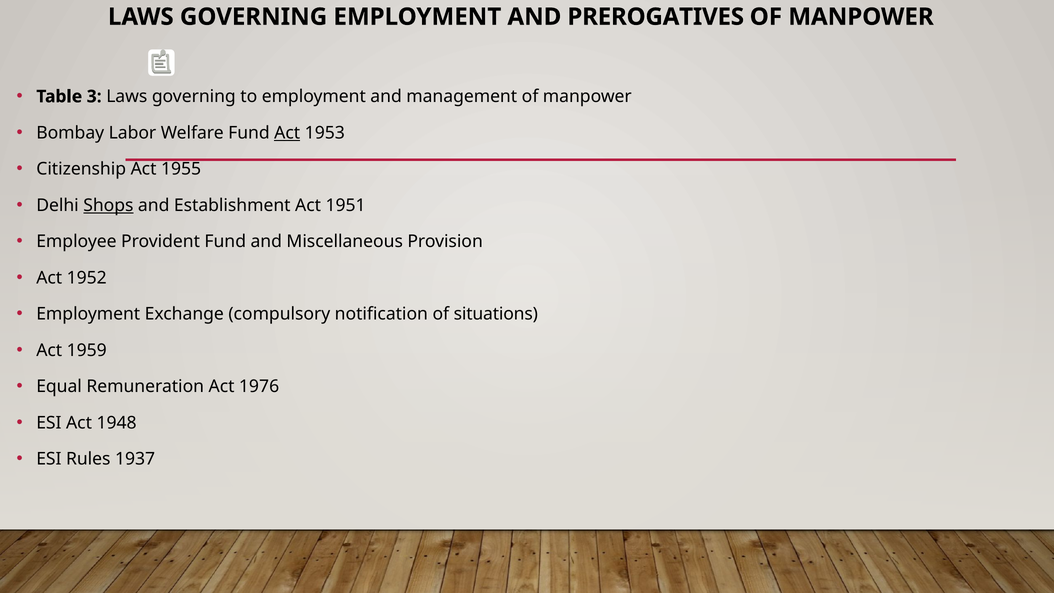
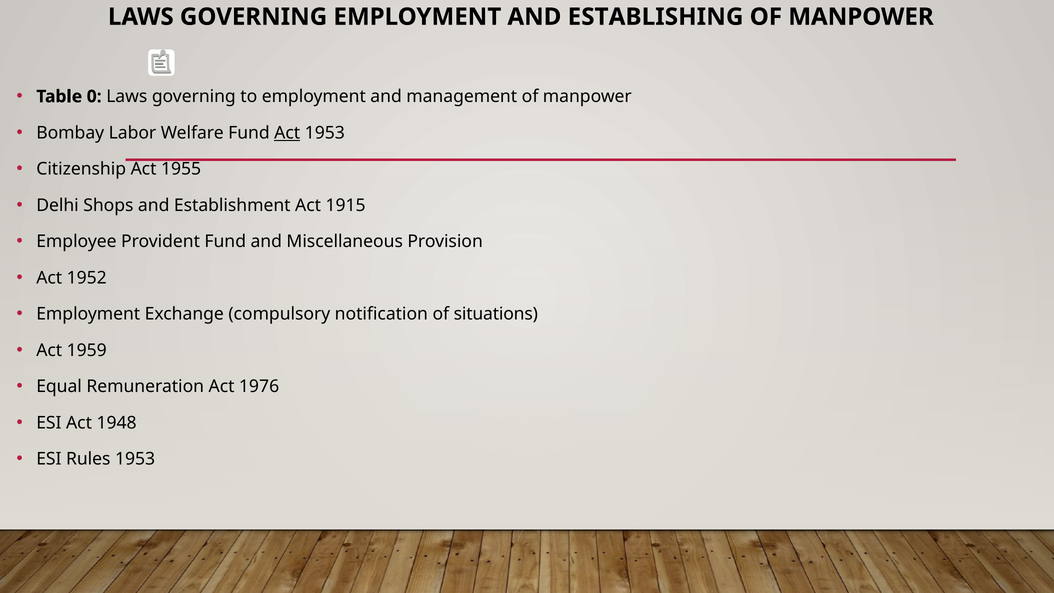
PREROGATIVES: PREROGATIVES -> ESTABLISHING
3: 3 -> 0
Shops underline: present -> none
1951: 1951 -> 1915
Rules 1937: 1937 -> 1953
